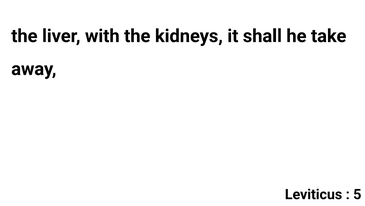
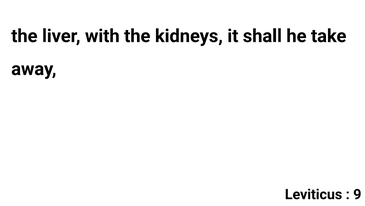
5: 5 -> 9
